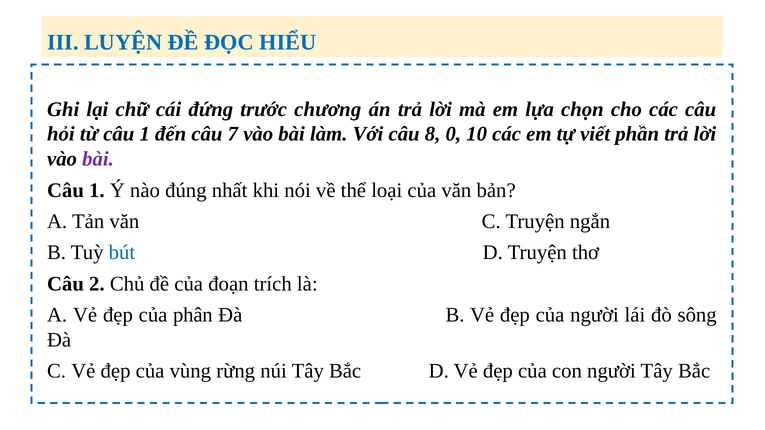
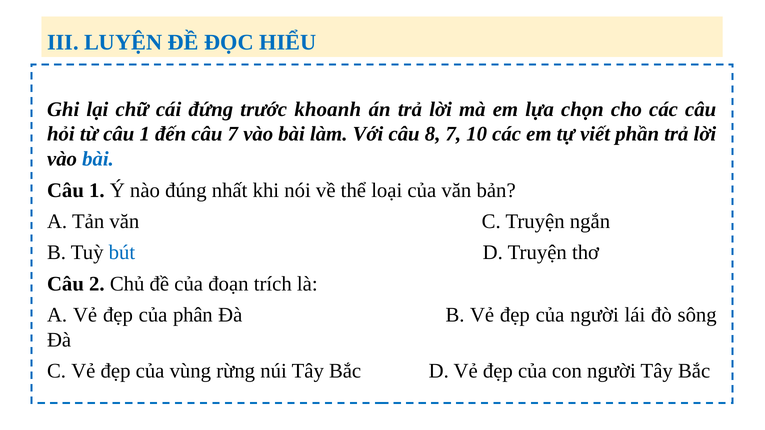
chương: chương -> khoanh
8 0: 0 -> 7
bài at (98, 159) colour: purple -> blue
